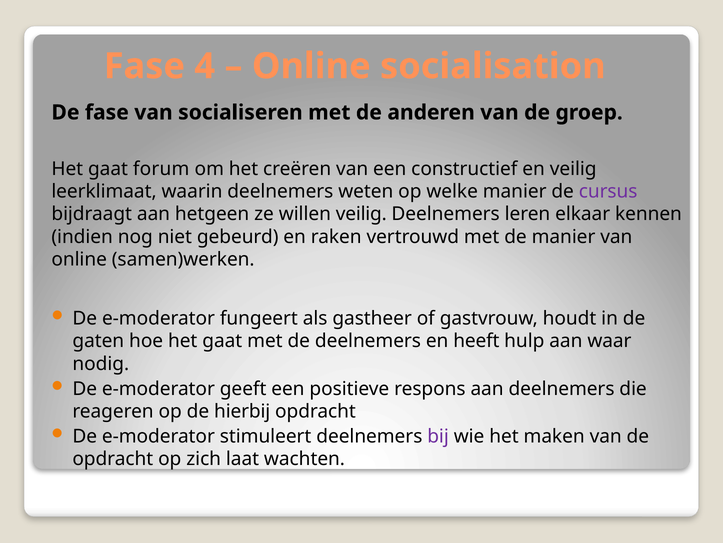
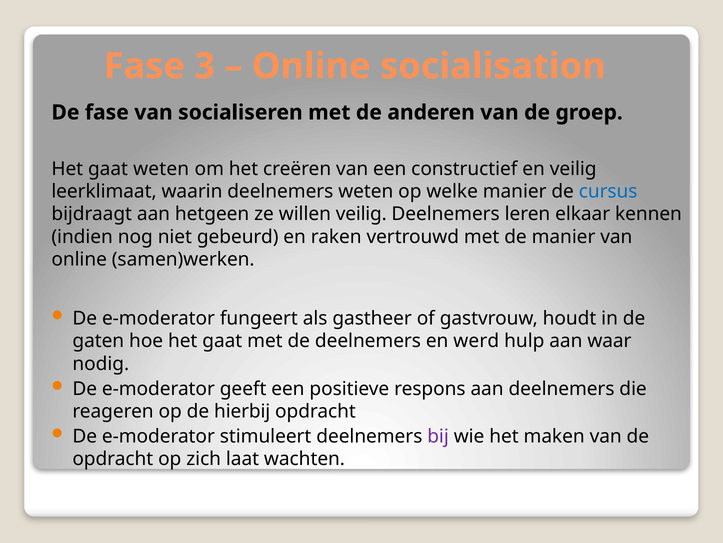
4: 4 -> 3
gaat forum: forum -> weten
cursus colour: purple -> blue
heeft: heeft -> werd
